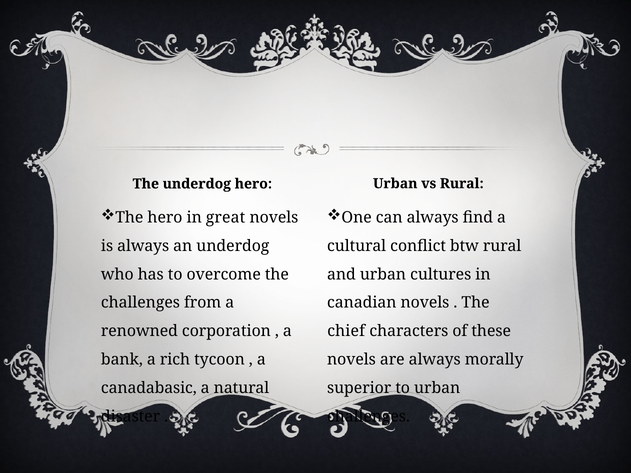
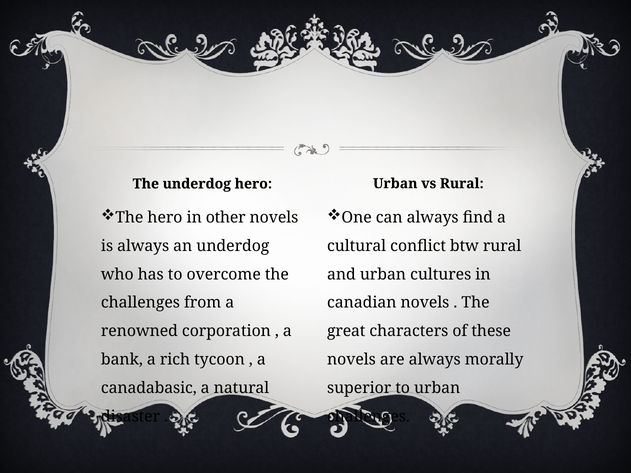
great: great -> other
chief: chief -> great
